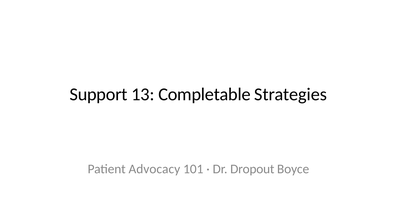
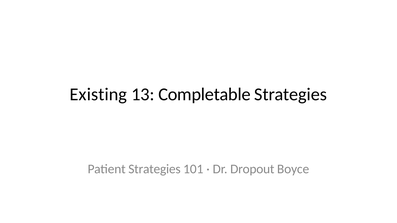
Support: Support -> Existing
Patient Advocacy: Advocacy -> Strategies
